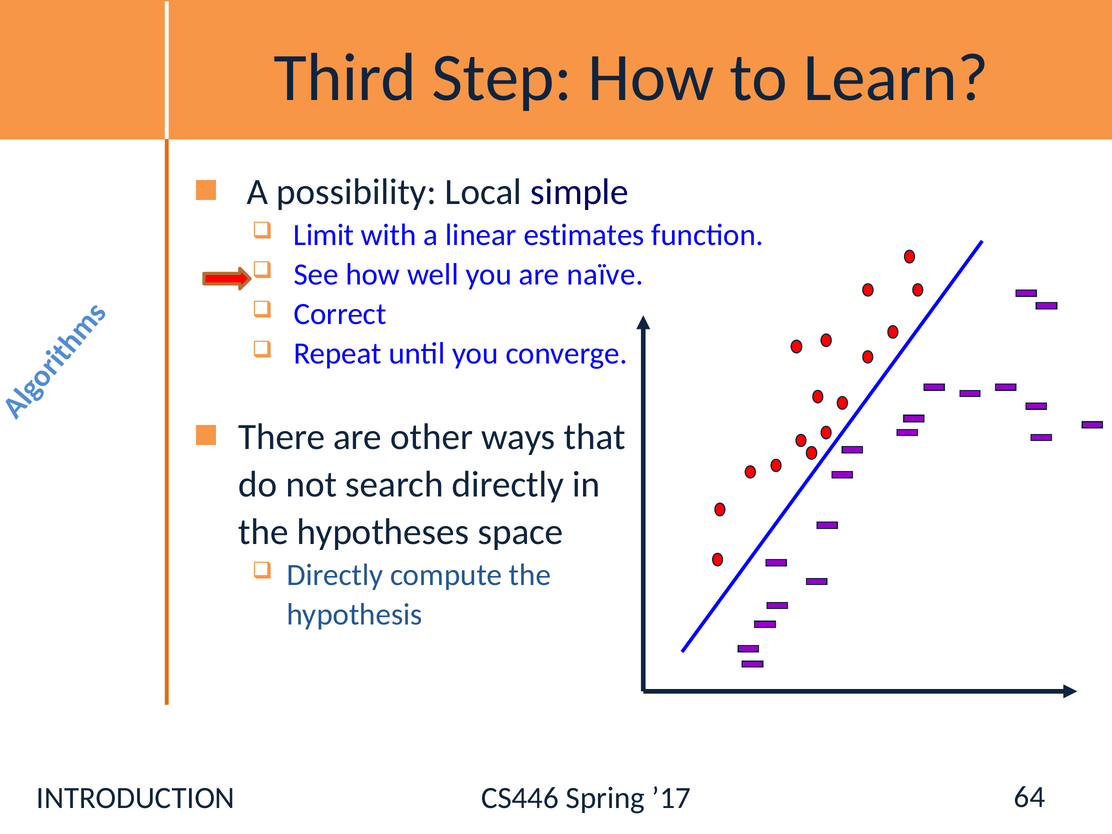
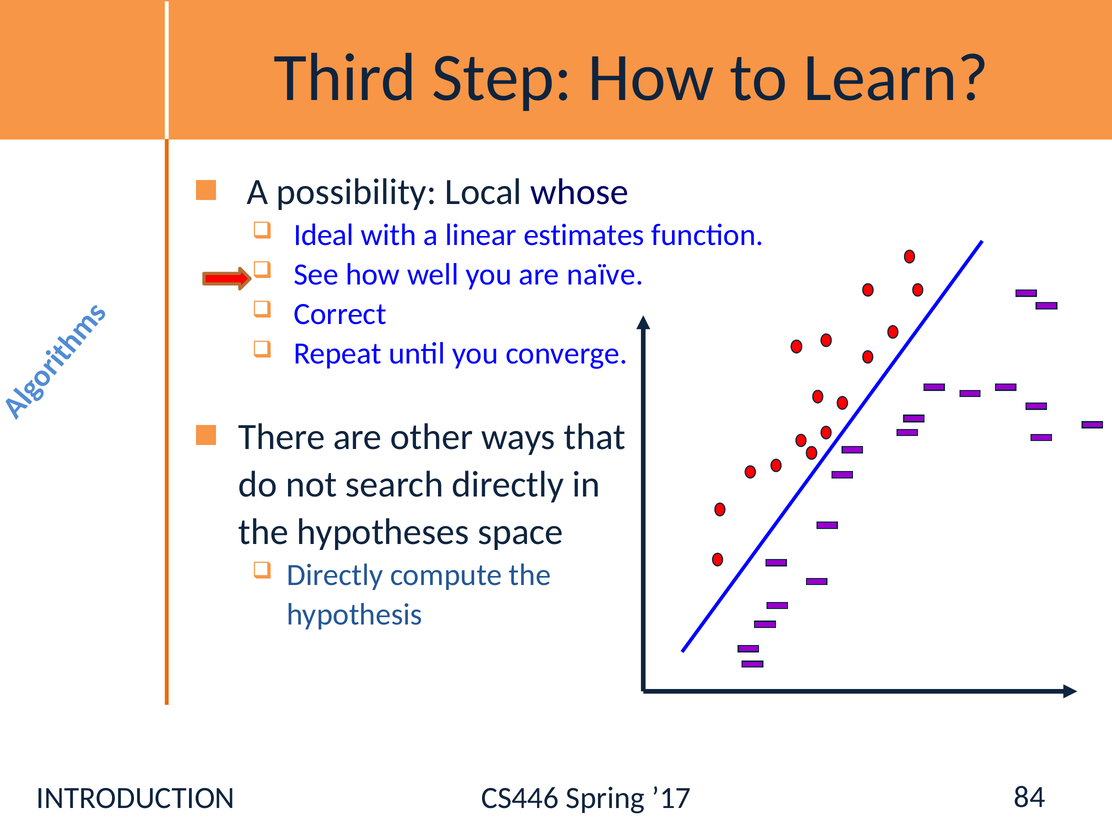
simple: simple -> whose
Limit: Limit -> Ideal
64: 64 -> 84
